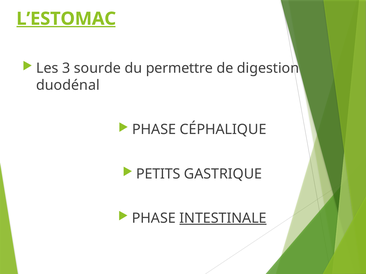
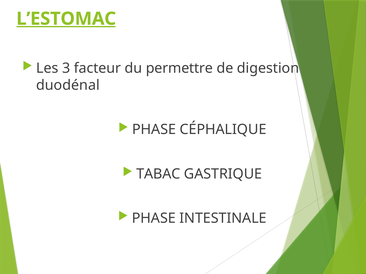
sourde: sourde -> facteur
PETITS: PETITS -> TABAC
INTESTINALE underline: present -> none
